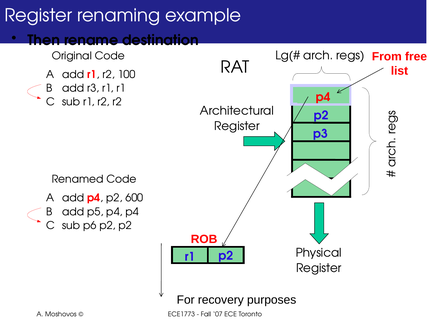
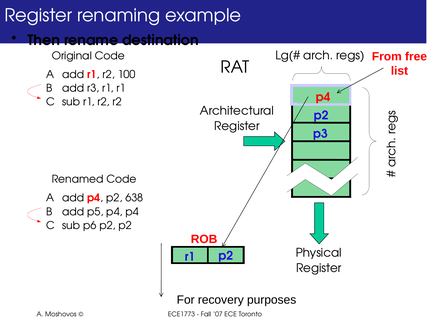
600: 600 -> 638
